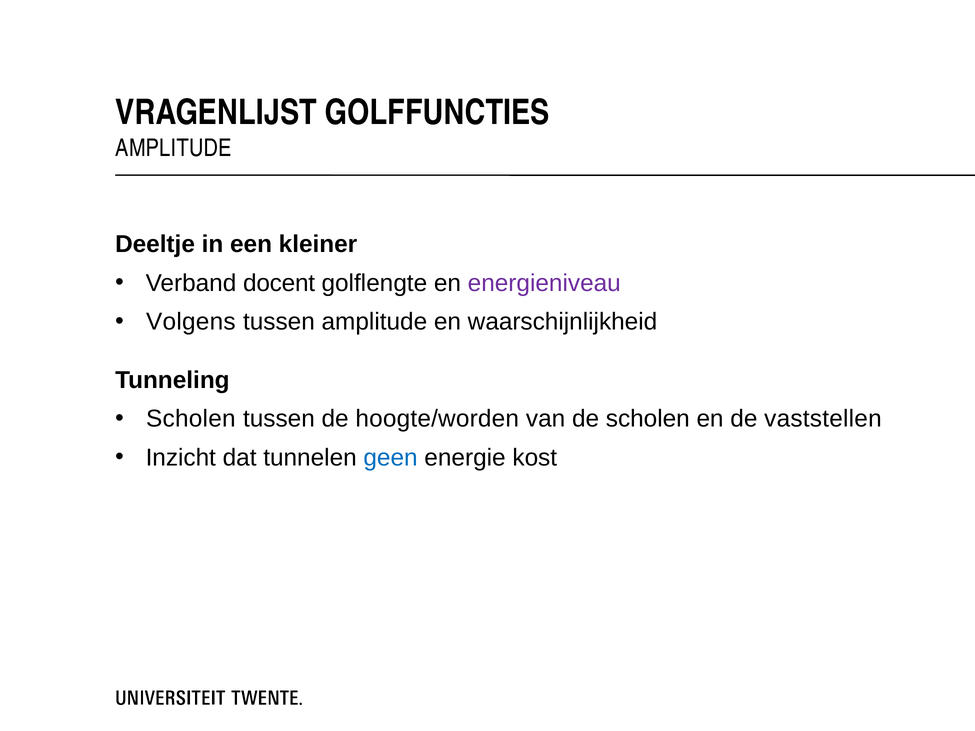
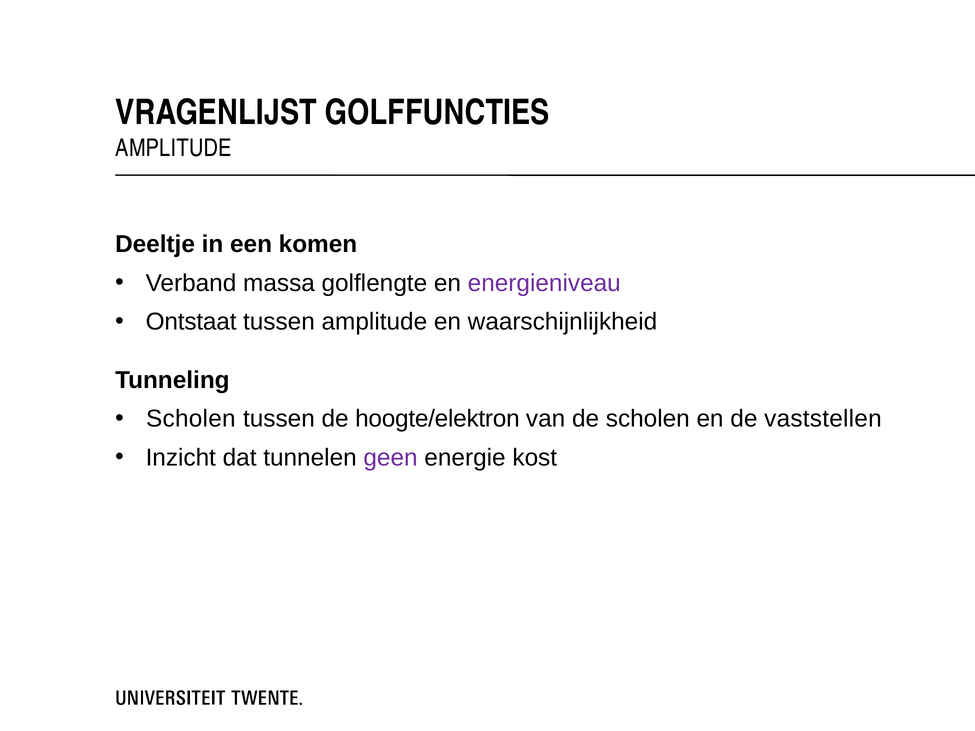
kleiner: kleiner -> komen
docent: docent -> massa
Volgens: Volgens -> Ontstaat
hoogte/worden: hoogte/worden -> hoogte/elektron
geen colour: blue -> purple
